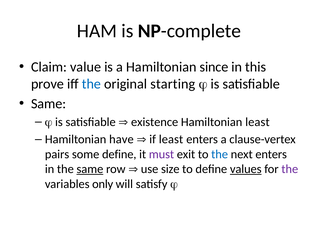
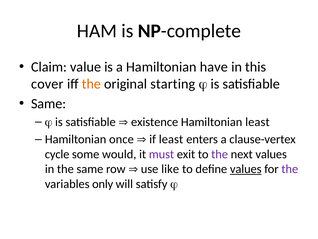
since: since -> have
prove: prove -> cover
the at (91, 84) colour: blue -> orange
have: have -> once
pairs: pairs -> cycle
some define: define -> would
the at (220, 154) colour: blue -> purple
next enters: enters -> values
same at (90, 169) underline: present -> none
size: size -> like
